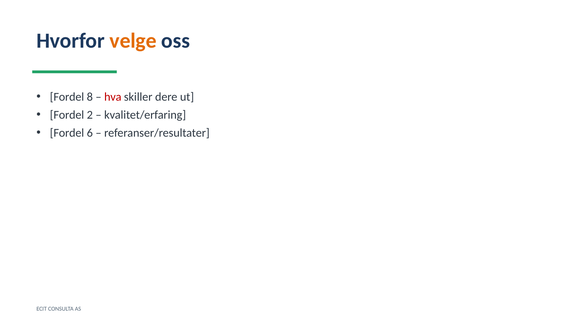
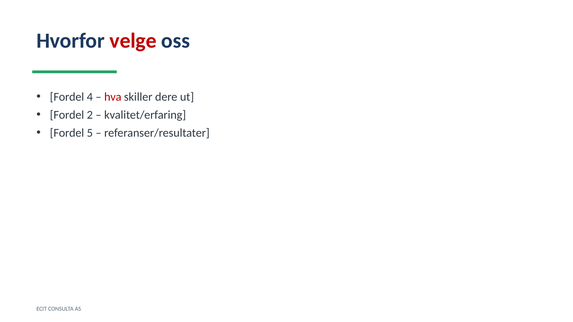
velge colour: orange -> red
8: 8 -> 4
6: 6 -> 5
